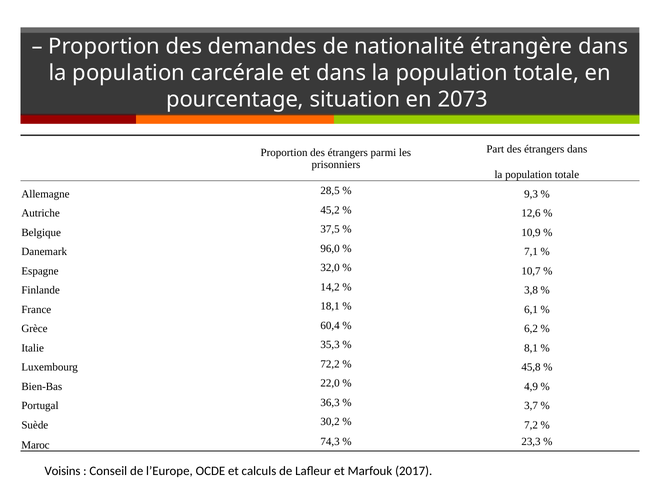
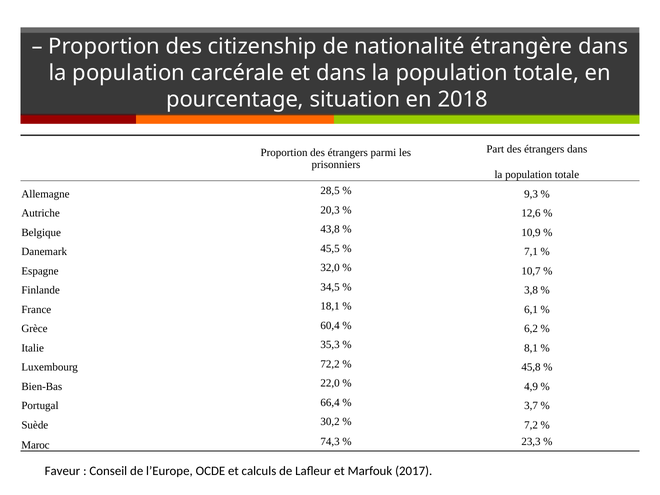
demandes: demandes -> citizenship
2073: 2073 -> 2018
45,2: 45,2 -> 20,3
37,5: 37,5 -> 43,8
96,0: 96,0 -> 45,5
14,2: 14,2 -> 34,5
36,3: 36,3 -> 66,4
Voisins: Voisins -> Faveur
